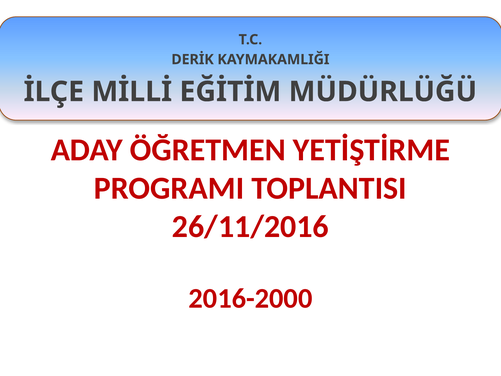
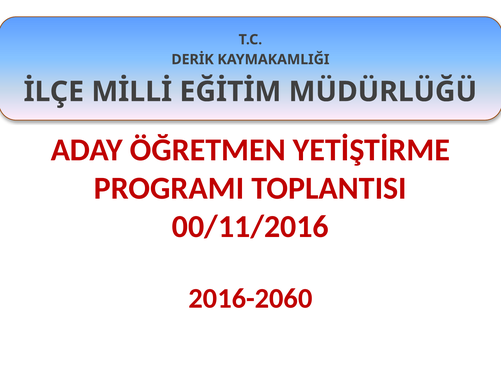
26/11/2016: 26/11/2016 -> 00/11/2016
2016-2000: 2016-2000 -> 2016-2060
